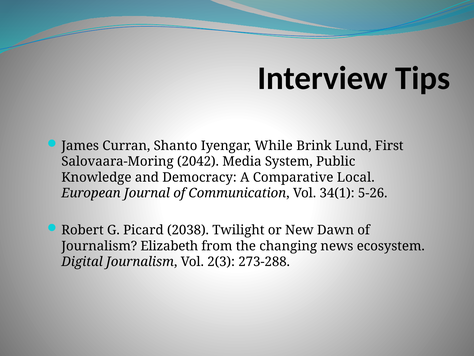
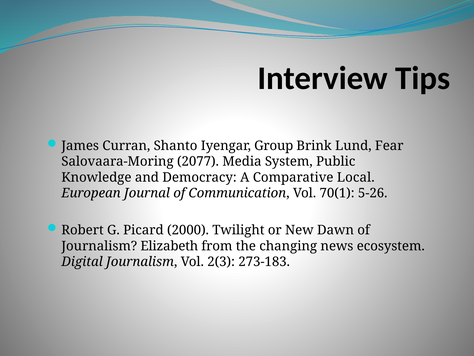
While: While -> Group
First: First -> Fear
2042: 2042 -> 2077
34(1: 34(1 -> 70(1
2038: 2038 -> 2000
273-288: 273-288 -> 273-183
